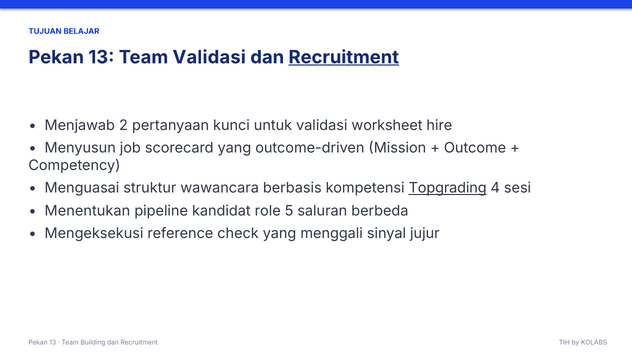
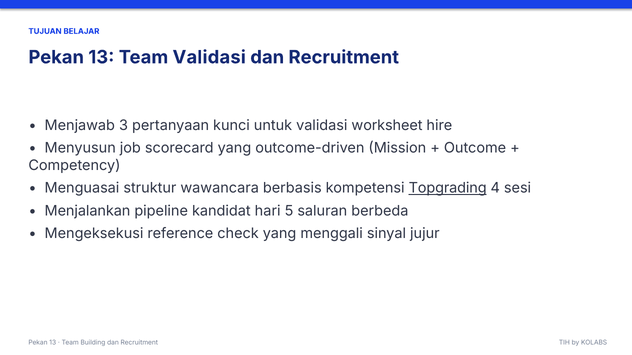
Recruitment at (344, 57) underline: present -> none
2: 2 -> 3
Menentukan: Menentukan -> Menjalankan
role: role -> hari
